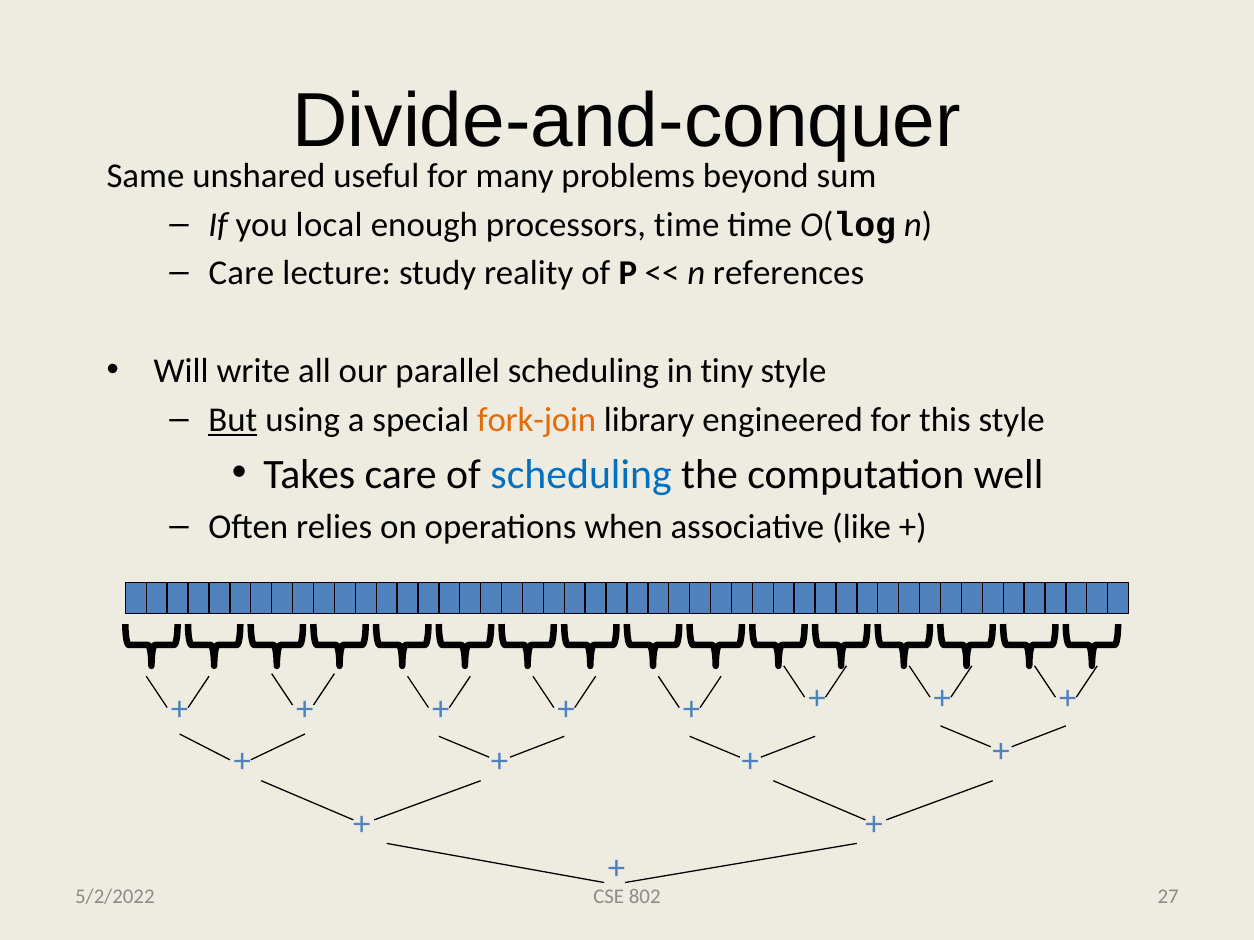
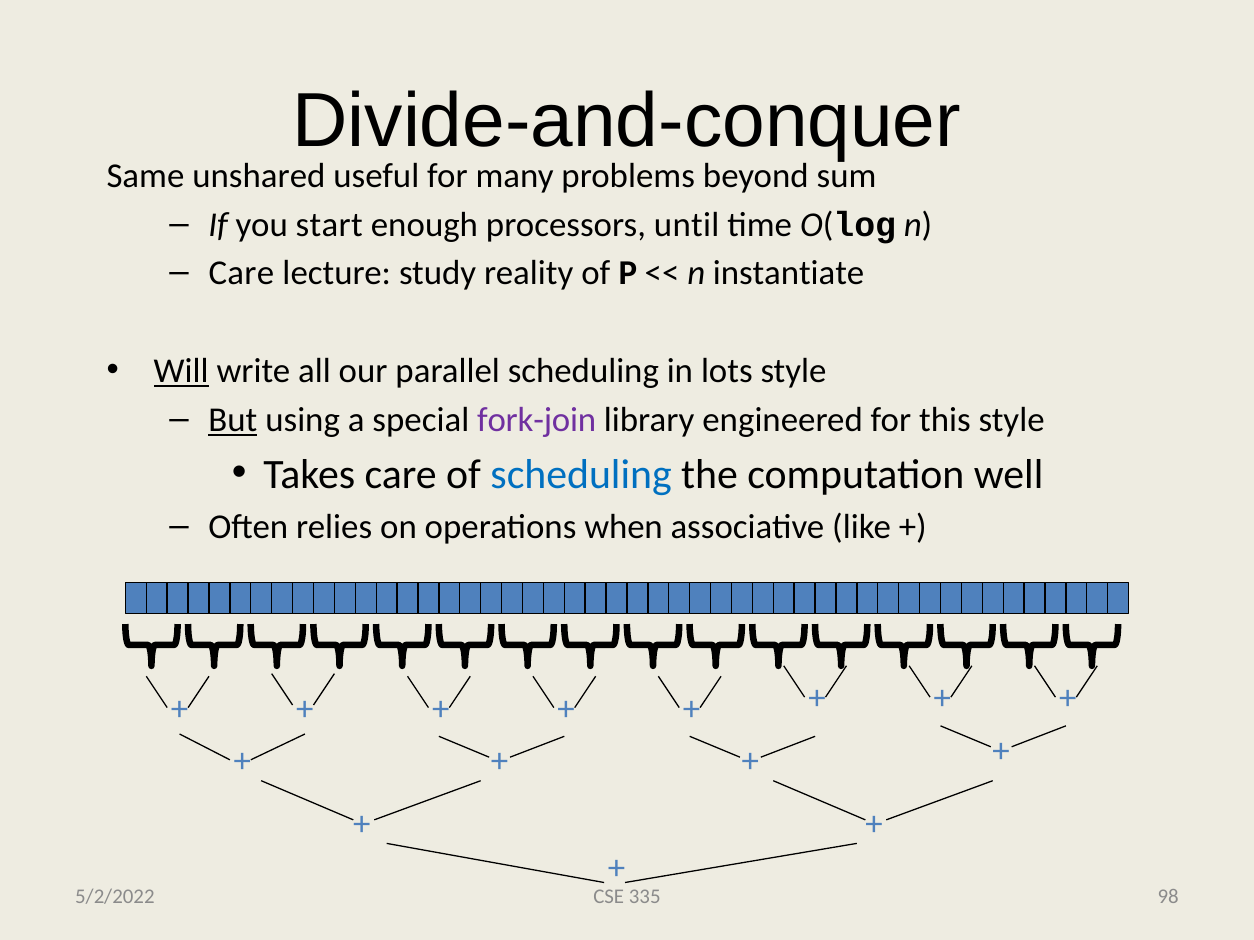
local: local -> start
processors time: time -> until
references: references -> instantiate
Will underline: none -> present
tiny: tiny -> lots
fork-join colour: orange -> purple
802: 802 -> 335
27: 27 -> 98
